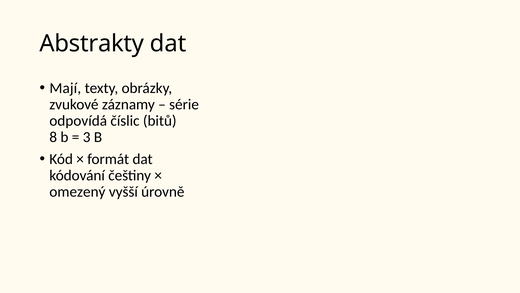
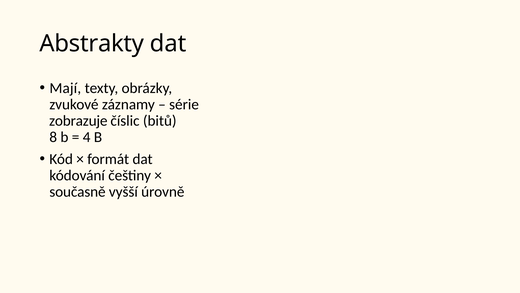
odpovídá: odpovídá -> zobrazuje
3: 3 -> 4
omezený: omezený -> současně
